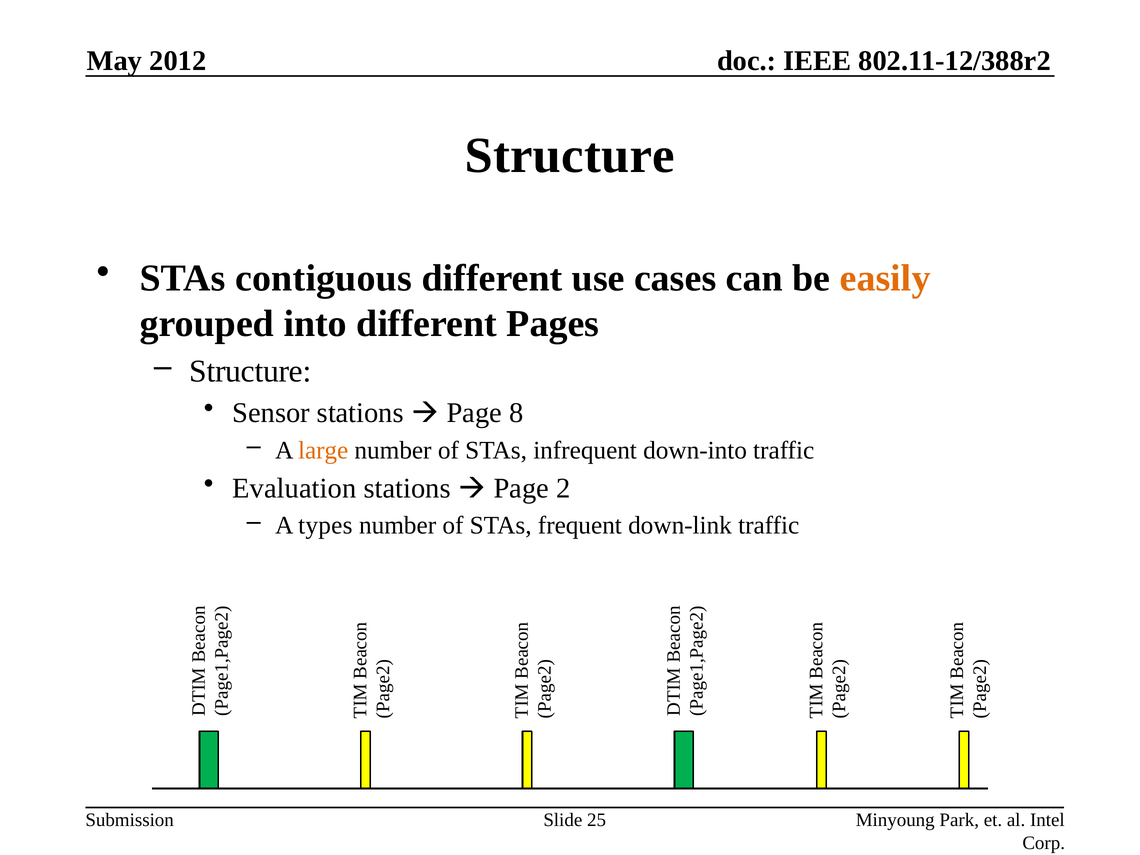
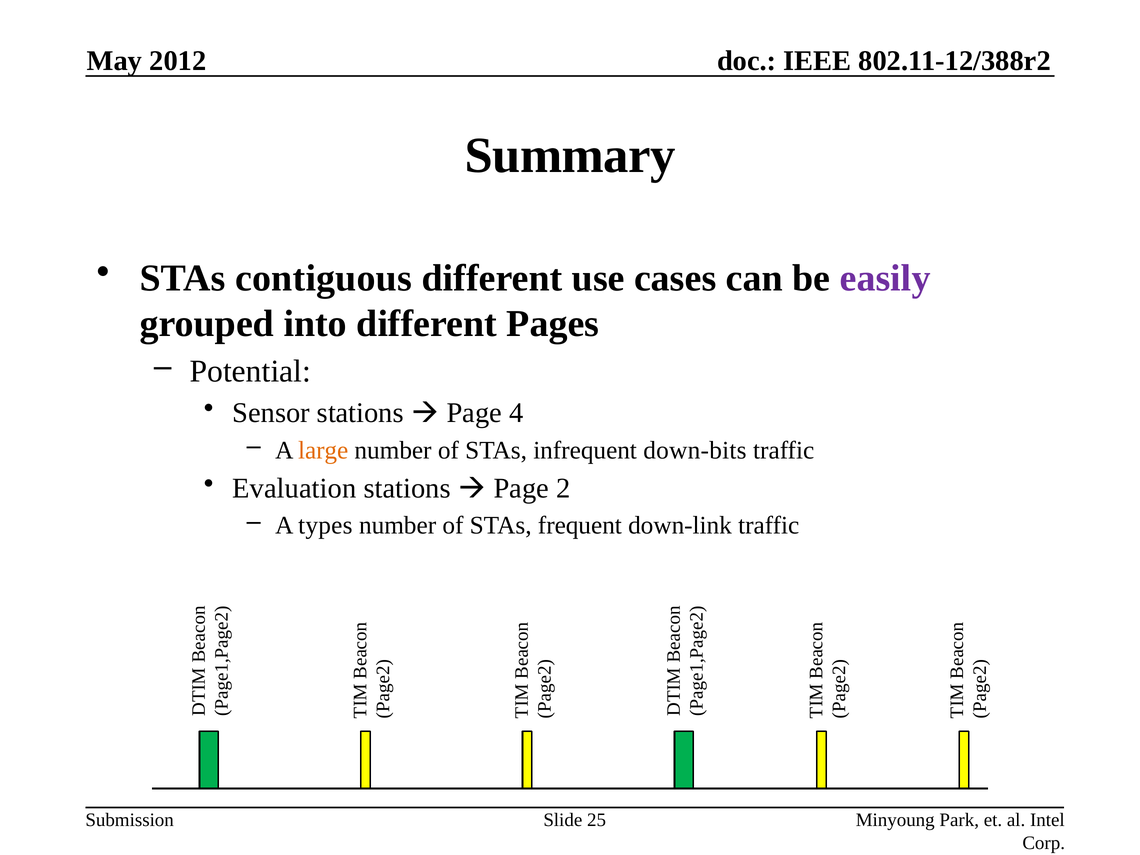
Structure at (570, 155): Structure -> Summary
easily colour: orange -> purple
Structure at (250, 371): Structure -> Potential
8: 8 -> 4
down-into: down-into -> down-bits
